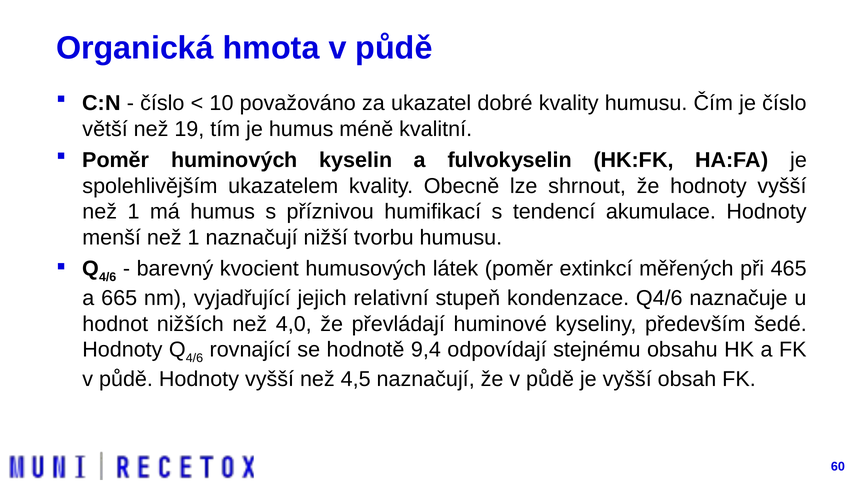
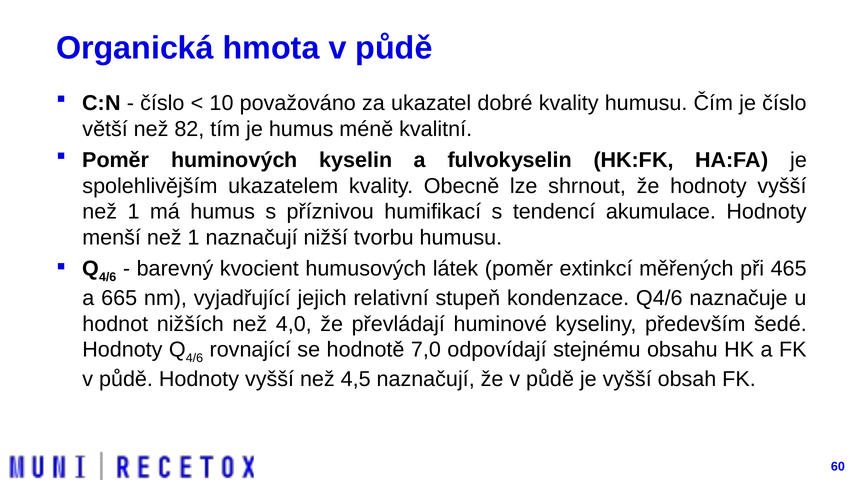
19: 19 -> 82
9,4: 9,4 -> 7,0
